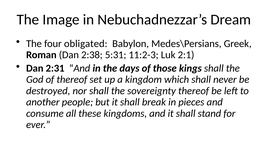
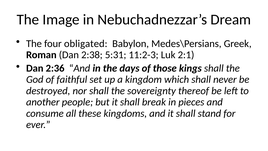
2:31: 2:31 -> 2:36
of thereof: thereof -> faithful
